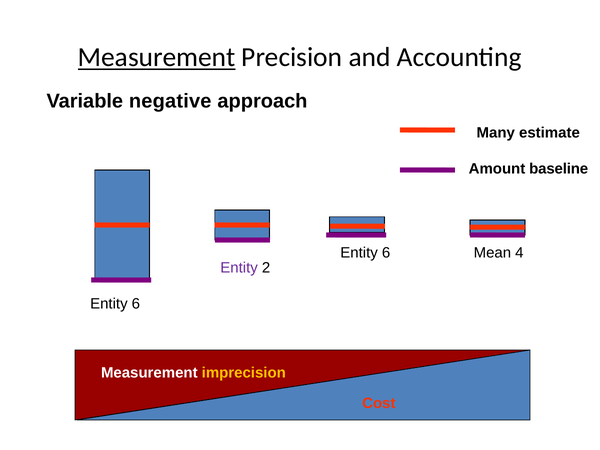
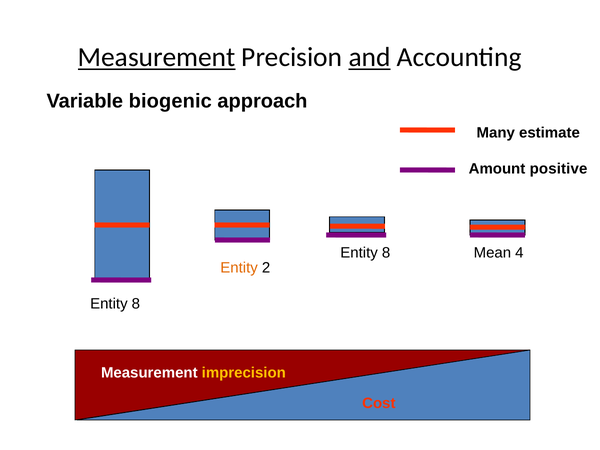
and underline: none -> present
negative: negative -> biogenic
baseline: baseline -> positive
6 at (386, 253): 6 -> 8
Entity at (239, 268) colour: purple -> orange
6 at (136, 304): 6 -> 8
